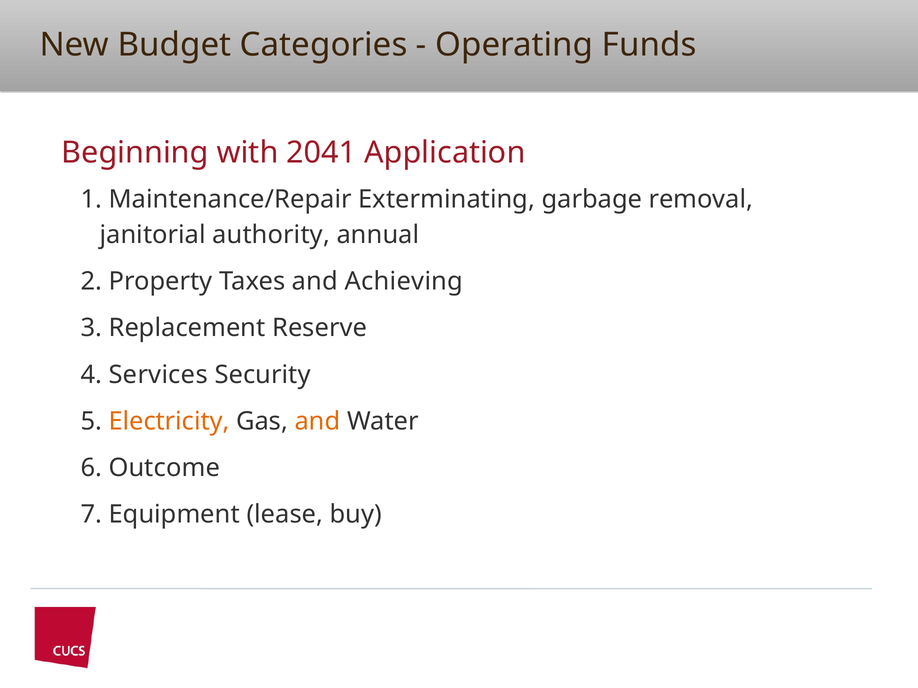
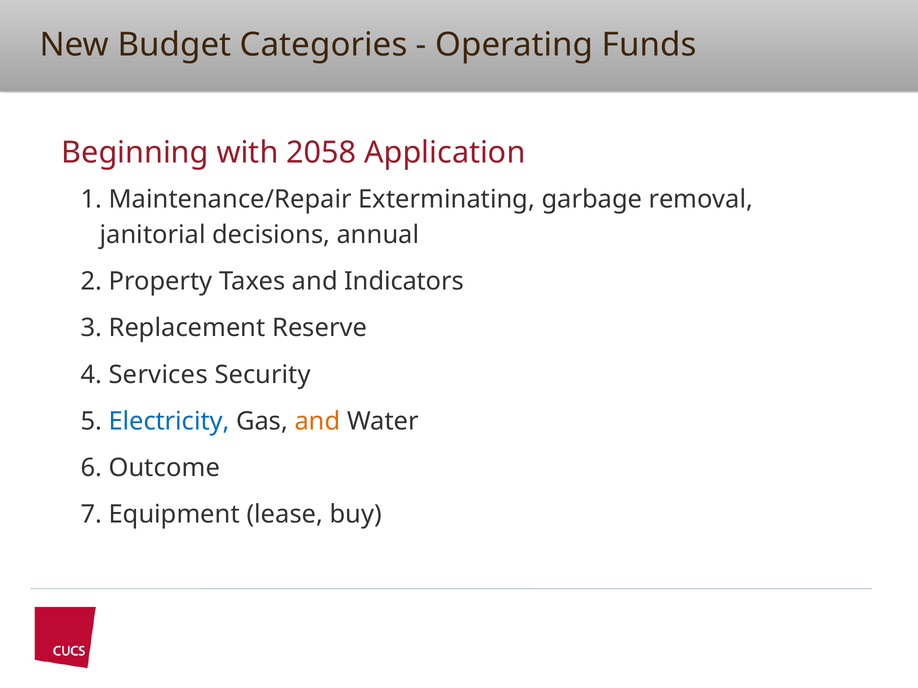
2041: 2041 -> 2058
authority: authority -> decisions
Achieving: Achieving -> Indicators
Electricity colour: orange -> blue
